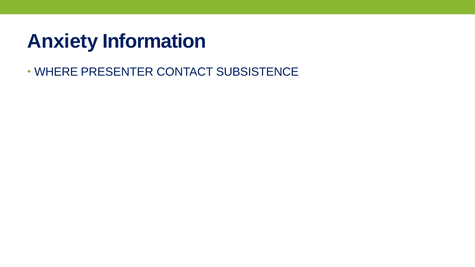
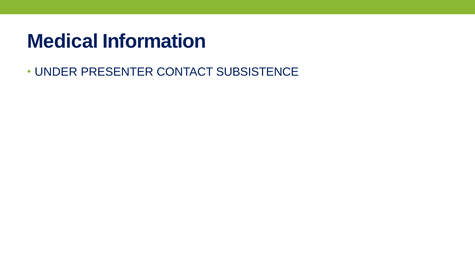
Anxiety: Anxiety -> Medical
WHERE: WHERE -> UNDER
